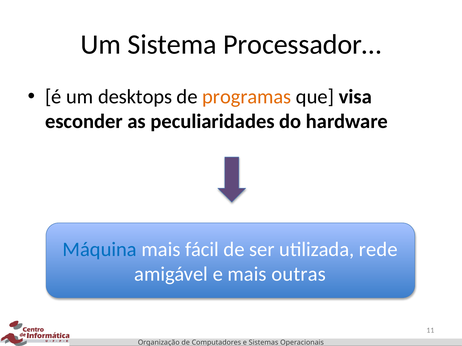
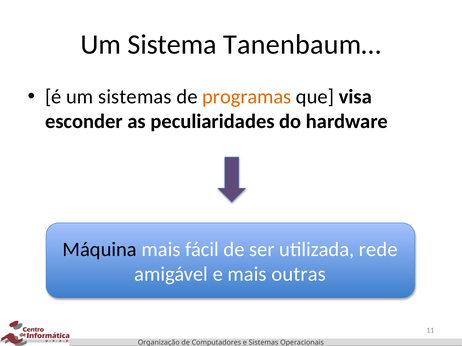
Processador…: Processador… -> Tanenbaum…
um desktops: desktops -> sistemas
Máquina colour: blue -> black
